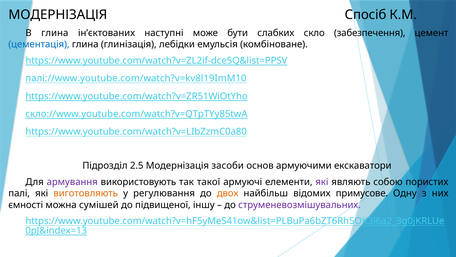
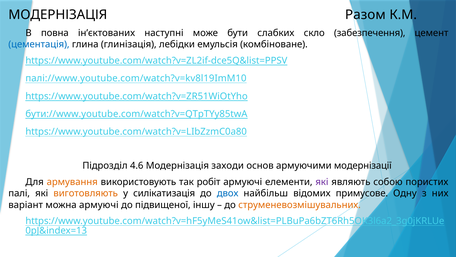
Спосіб: Спосіб -> Разом
В глина: глина -> повна
скло://www.youtube.com/watch?v=QTpTYy85twA: скло://www.youtube.com/watch?v=QTpTYy85twA -> бути://www.youtube.com/watch?v=QTpTYy85twA
2.5: 2.5 -> 4.6
засоби: засоби -> заходи
екскаватори: екскаватори -> модернізації
армування colour: purple -> orange
такої: такої -> робіт
регулювання: регулювання -> силікатизація
двох colour: orange -> blue
ємності: ємності -> варіант
можна сумішей: сумішей -> армуючі
струменевозмішувальних colour: purple -> orange
